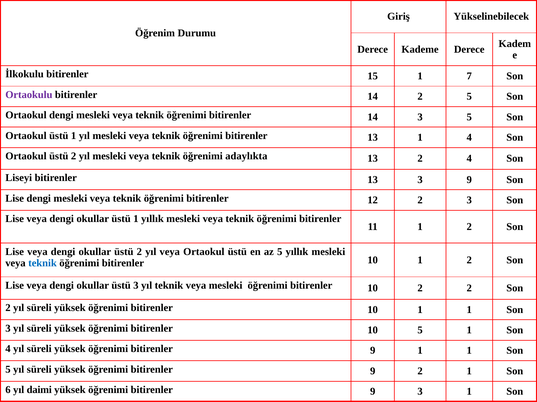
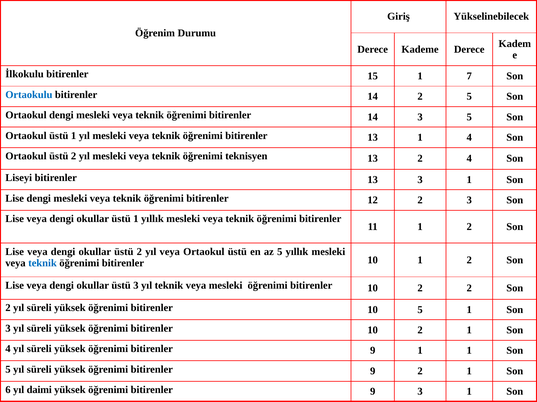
Ortaokulu colour: purple -> blue
adaylıkta: adaylıkta -> teknisyen
13 3 9: 9 -> 1
1 at (420, 310): 1 -> 5
5 at (420, 331): 5 -> 2
